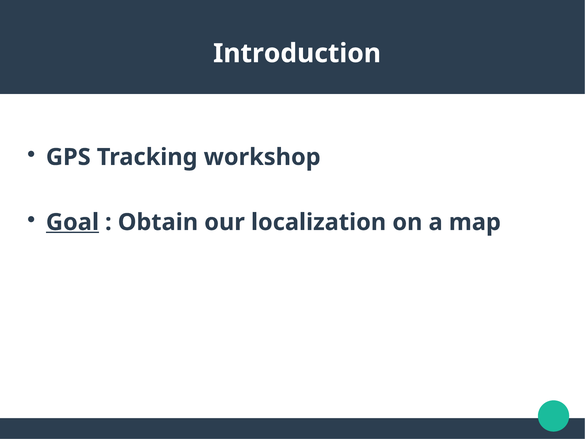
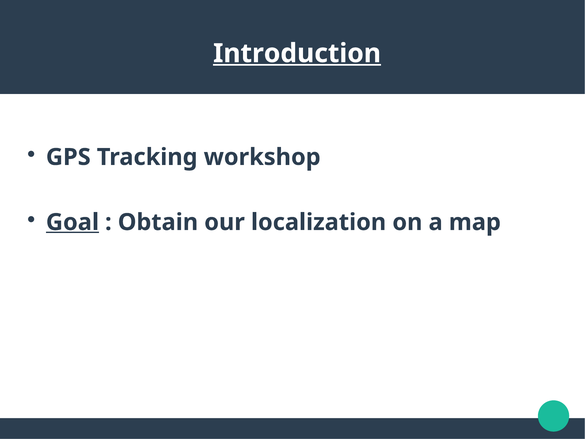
Introduction underline: none -> present
